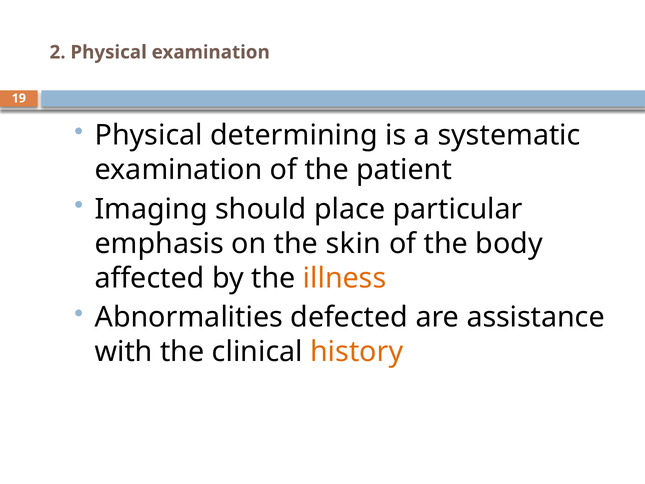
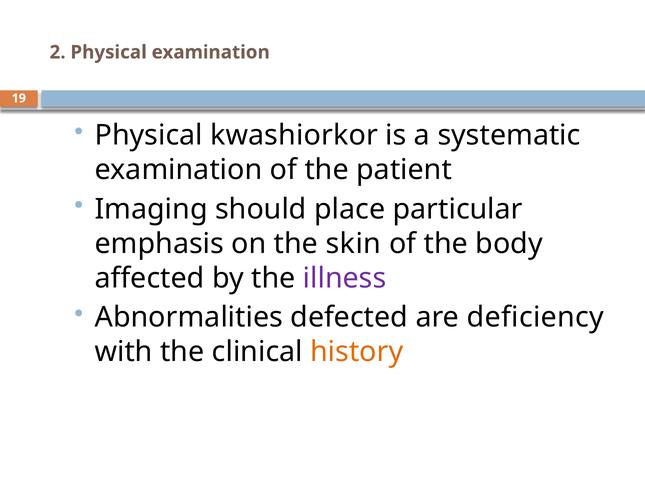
determining: determining -> kwashiorkor
illness colour: orange -> purple
assistance: assistance -> deficiency
